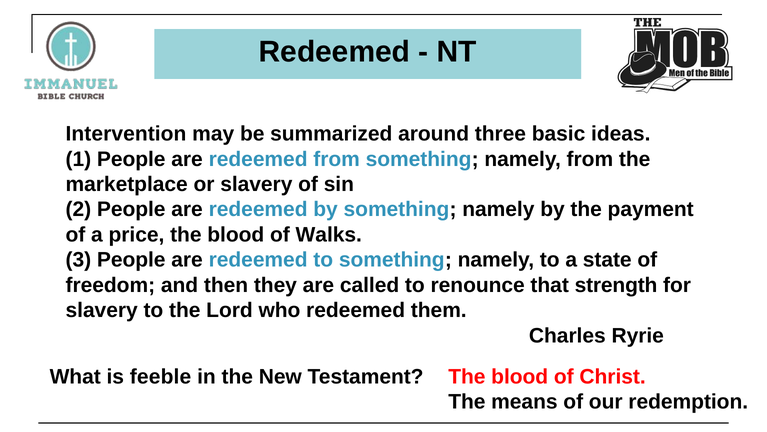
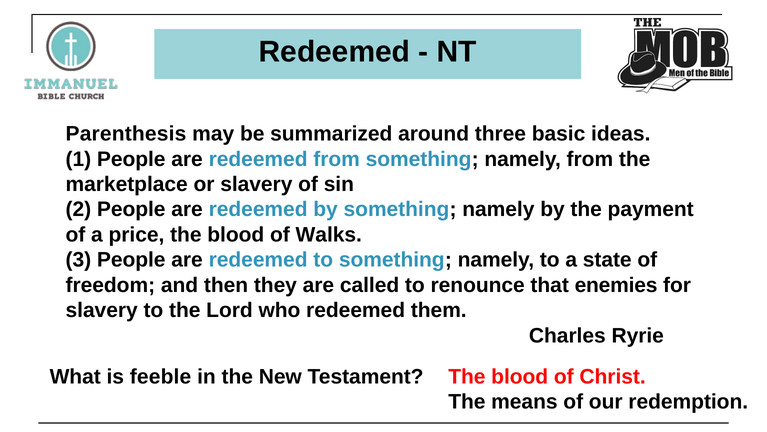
Intervention: Intervention -> Parenthesis
strength: strength -> enemies
